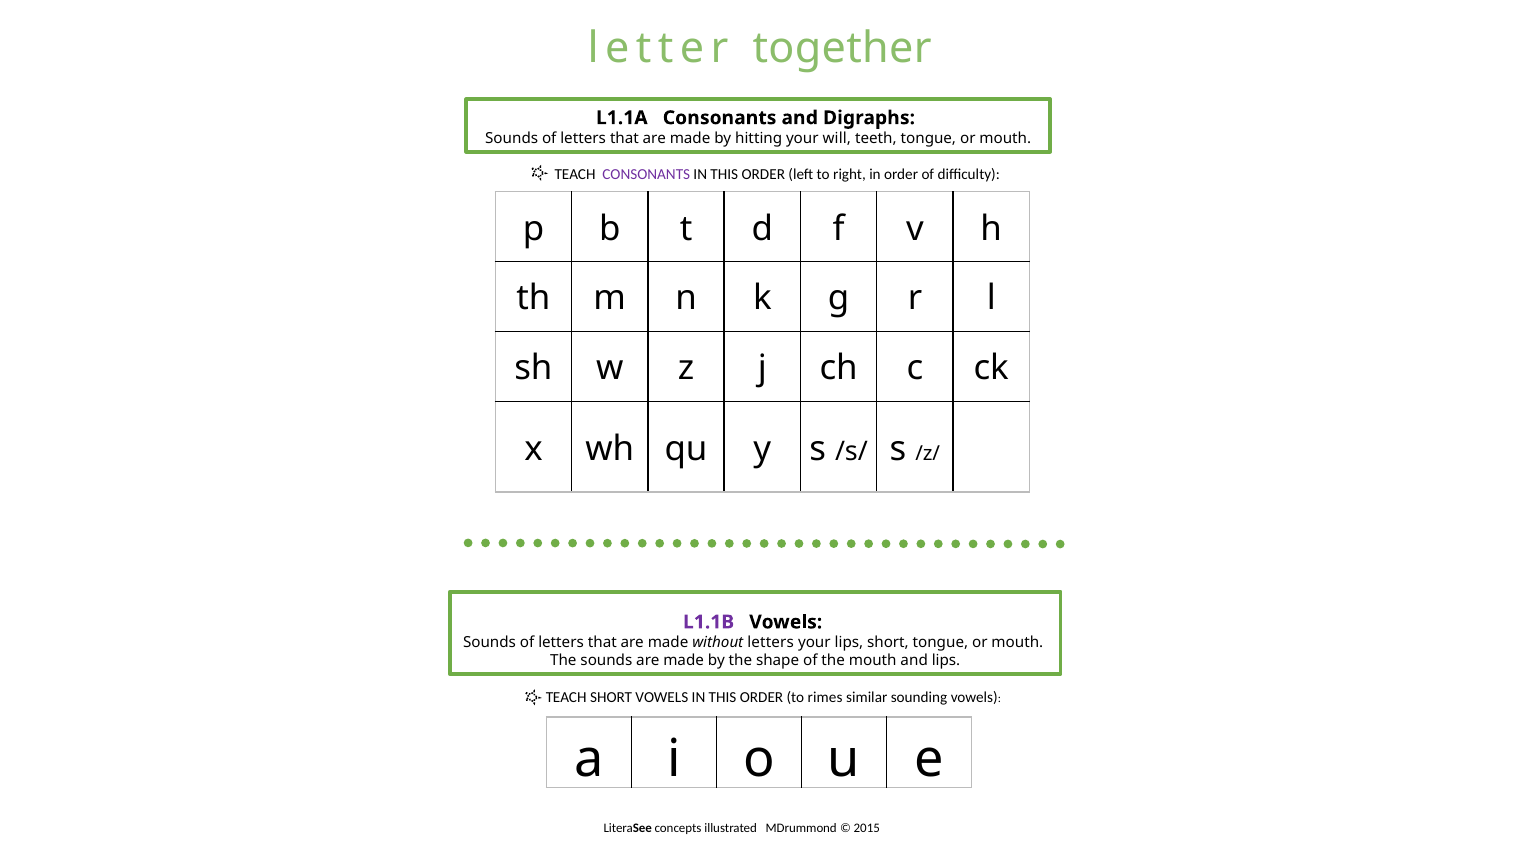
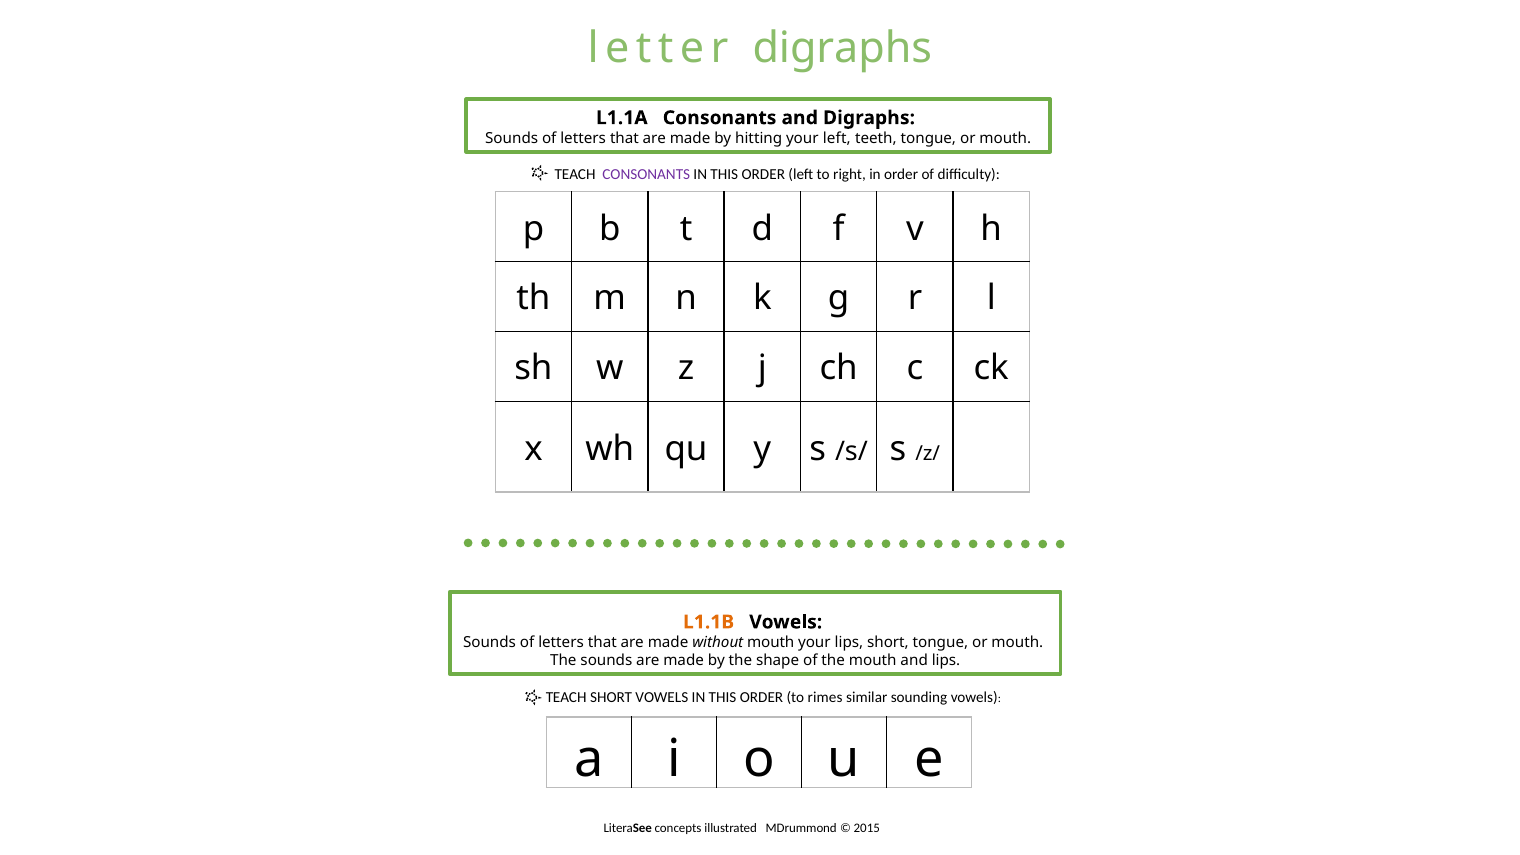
letter together: together -> digraphs
your will: will -> left
L1.1B colour: purple -> orange
without letters: letters -> mouth
